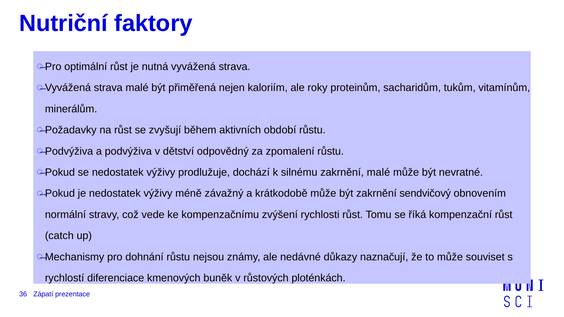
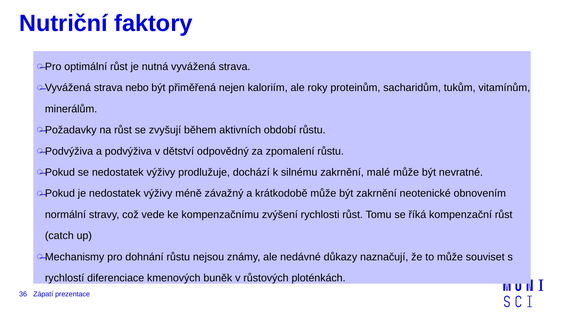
strava malé: malé -> nebo
sendvičový: sendvičový -> neotenické
